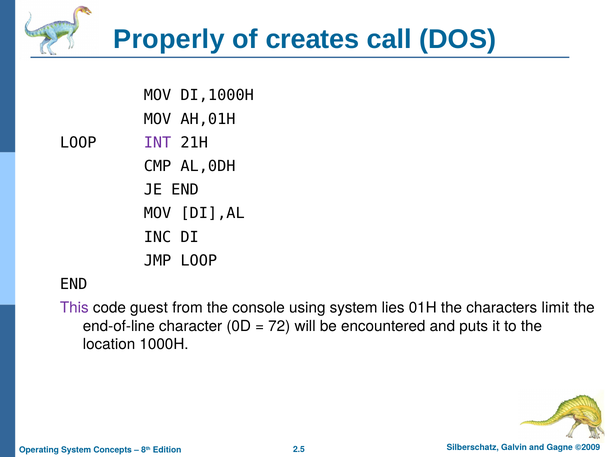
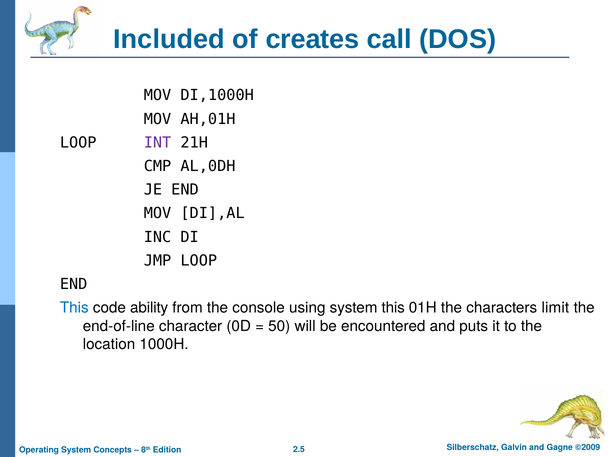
Properly: Properly -> Included
This at (74, 308) colour: purple -> blue
guest: guest -> ability
system lies: lies -> this
72: 72 -> 50
